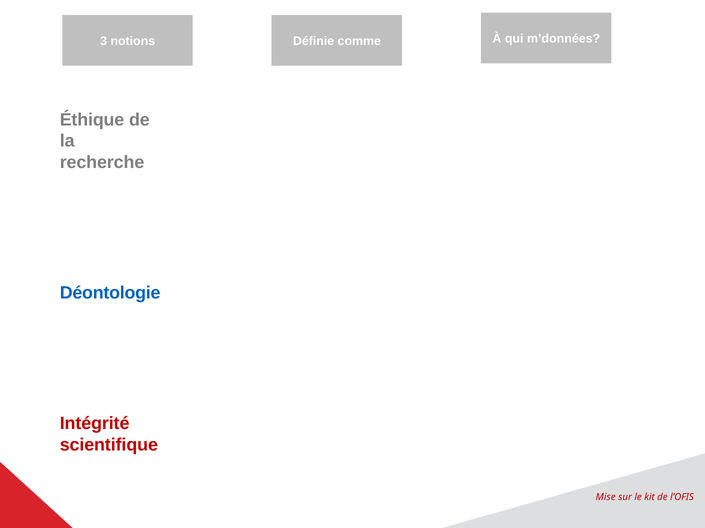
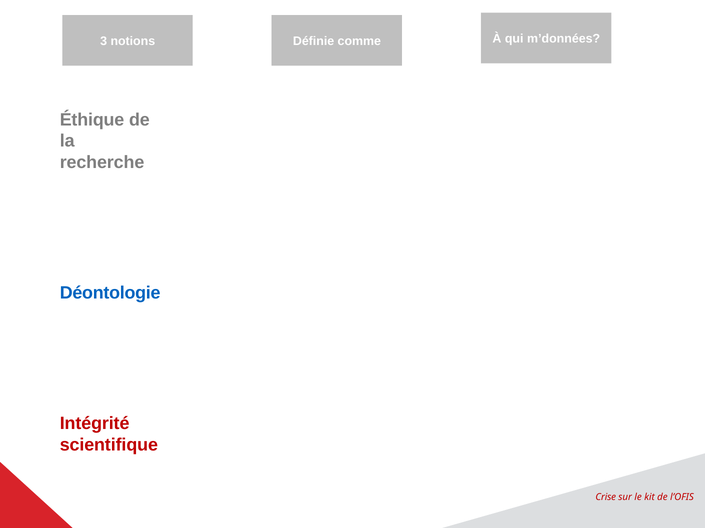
Mise: Mise -> Crise
